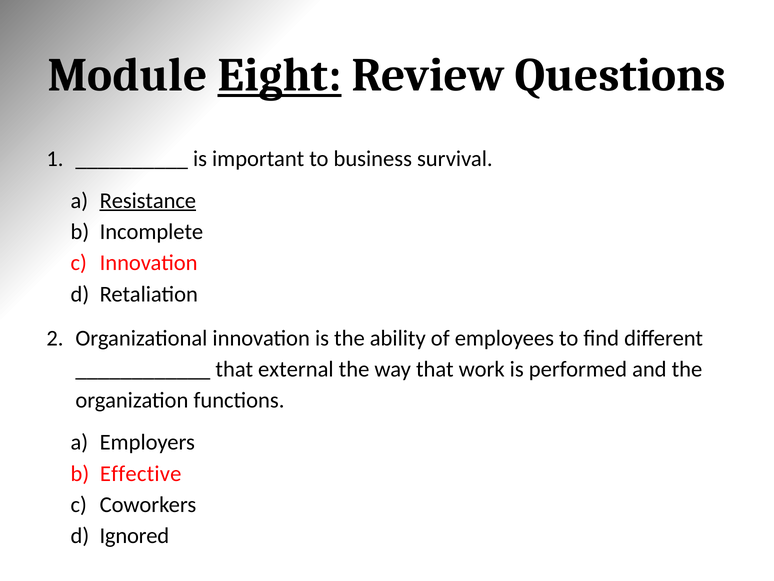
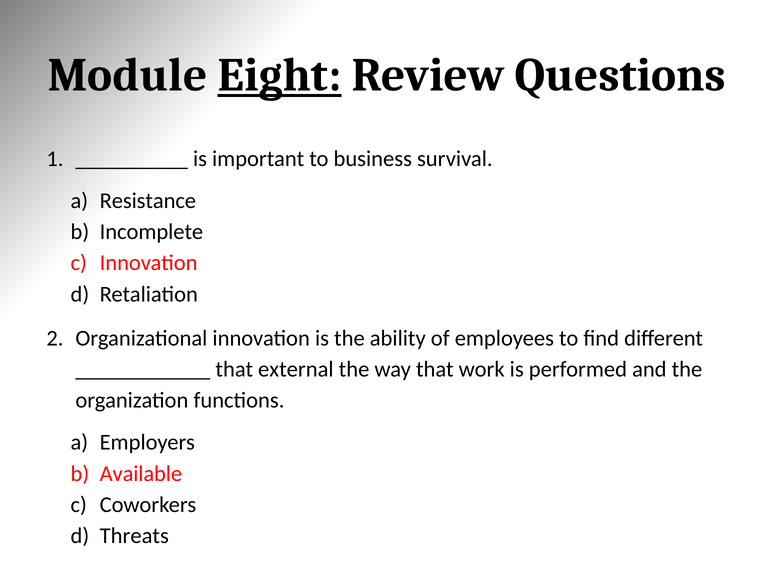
Resistance underline: present -> none
Effective: Effective -> Available
Ignored: Ignored -> Threats
